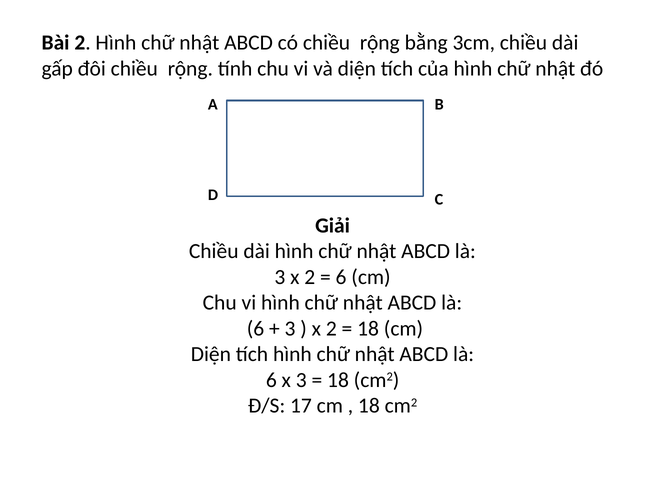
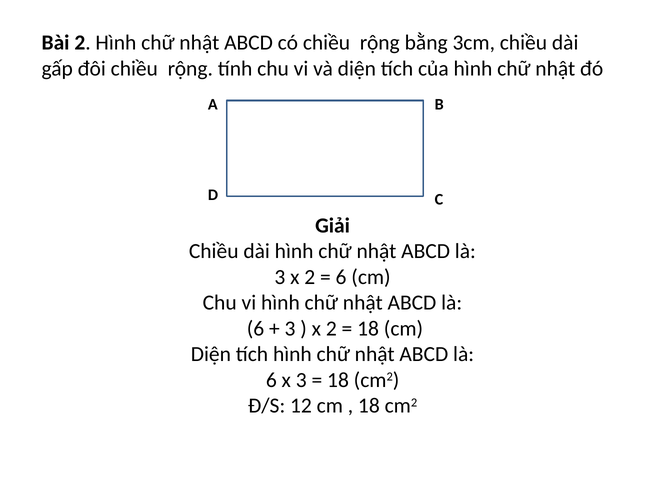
17: 17 -> 12
